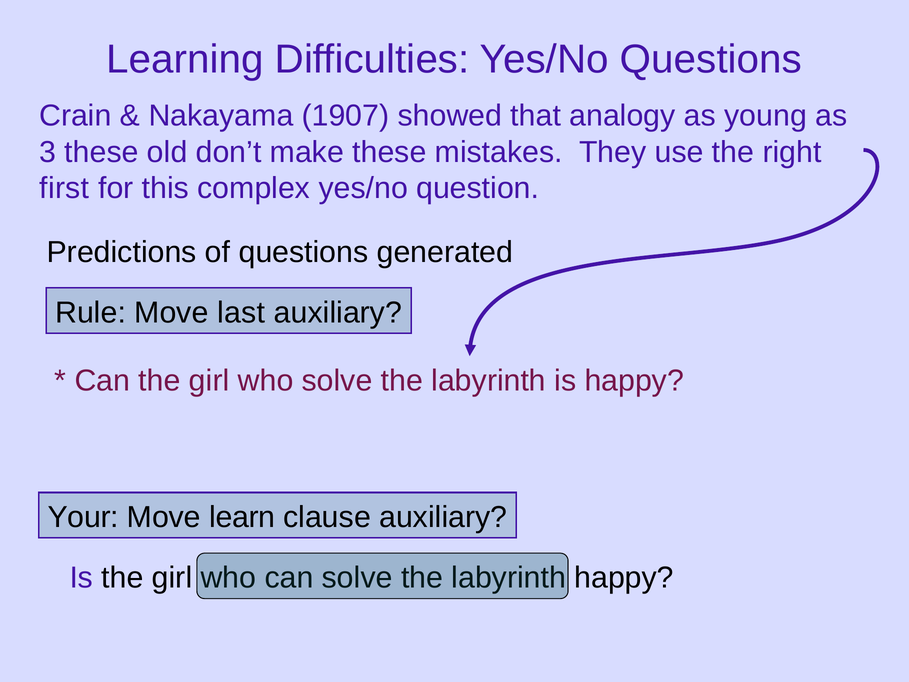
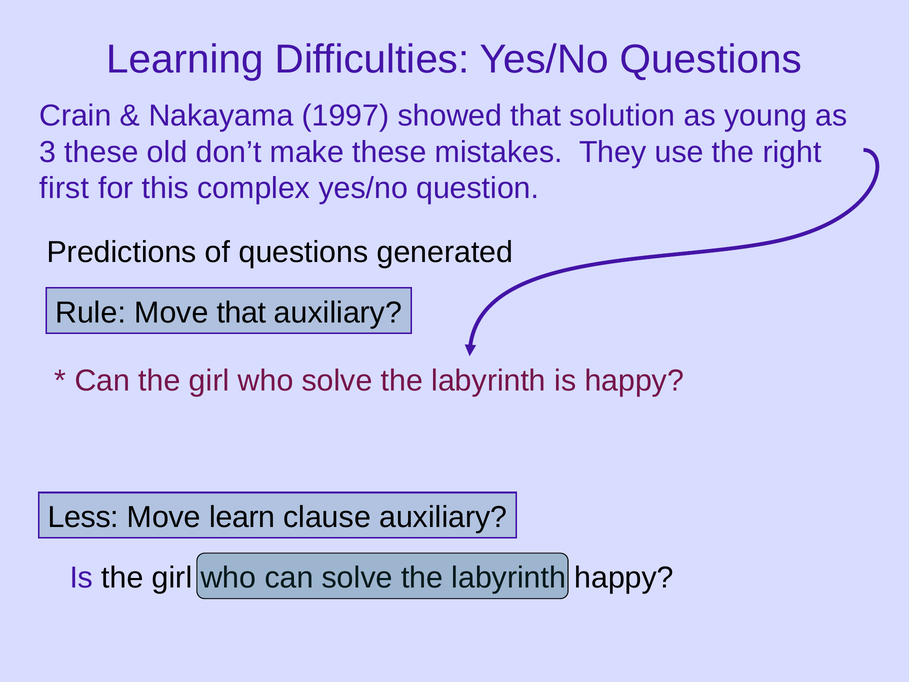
1907: 1907 -> 1997
analogy: analogy -> solution
Move last: last -> that
Your: Your -> Less
